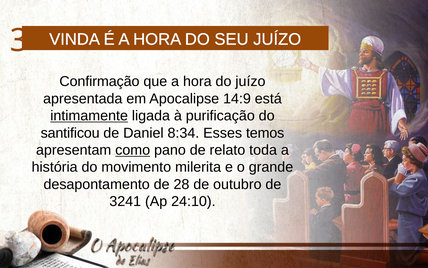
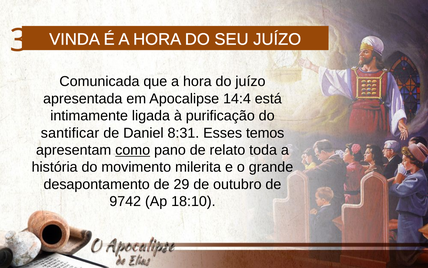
Confirmação: Confirmação -> Comunicada
14:9: 14:9 -> 14:4
intimamente underline: present -> none
santificou: santificou -> santificar
8:34: 8:34 -> 8:31
28: 28 -> 29
3241: 3241 -> 9742
24:10: 24:10 -> 18:10
